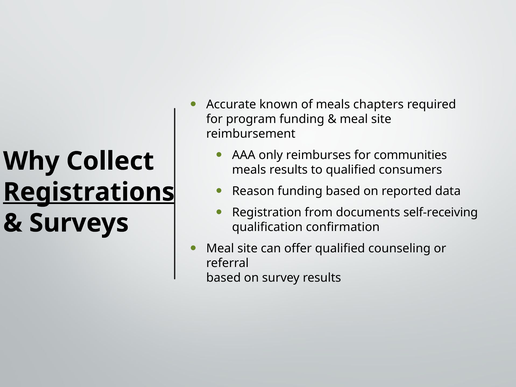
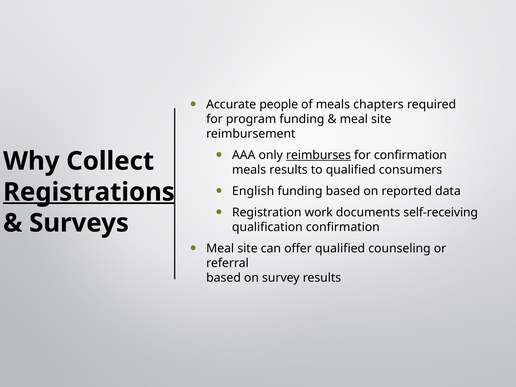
known: known -> people
reimburses underline: none -> present
for communities: communities -> confirmation
Reason: Reason -> English
from: from -> work
